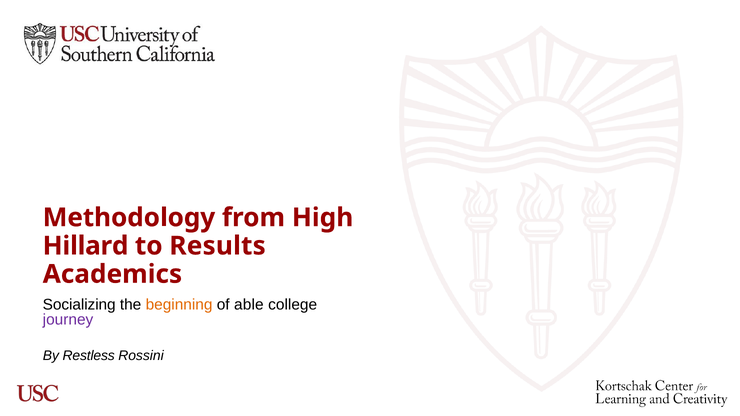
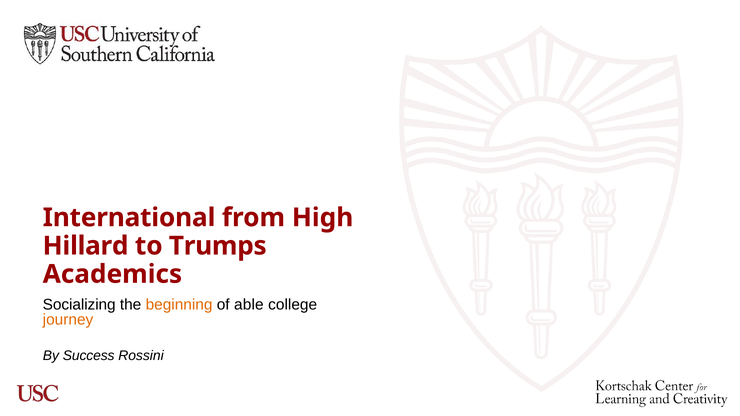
Methodology: Methodology -> International
Results: Results -> Trumps
journey colour: purple -> orange
Restless: Restless -> Success
